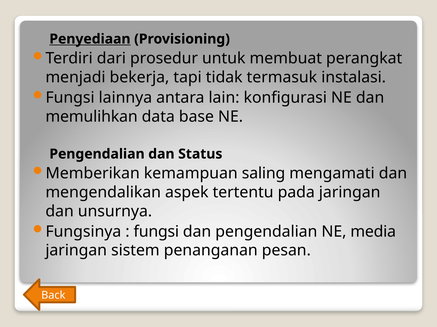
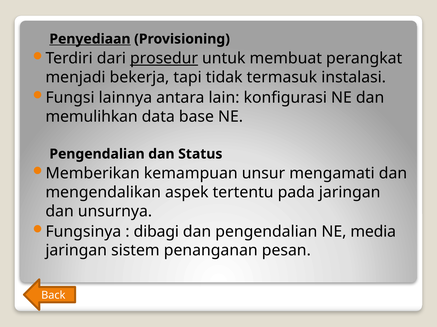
prosedur underline: none -> present
saling: saling -> unsur
fungsi at (156, 232): fungsi -> dibagi
